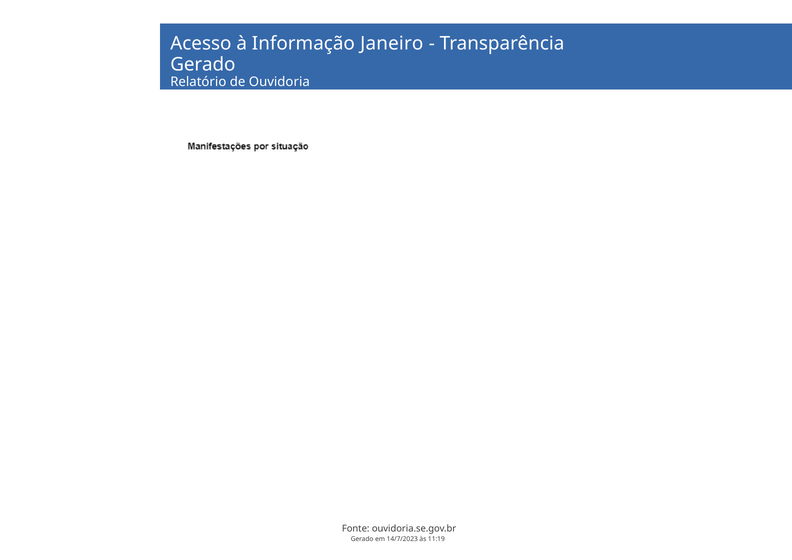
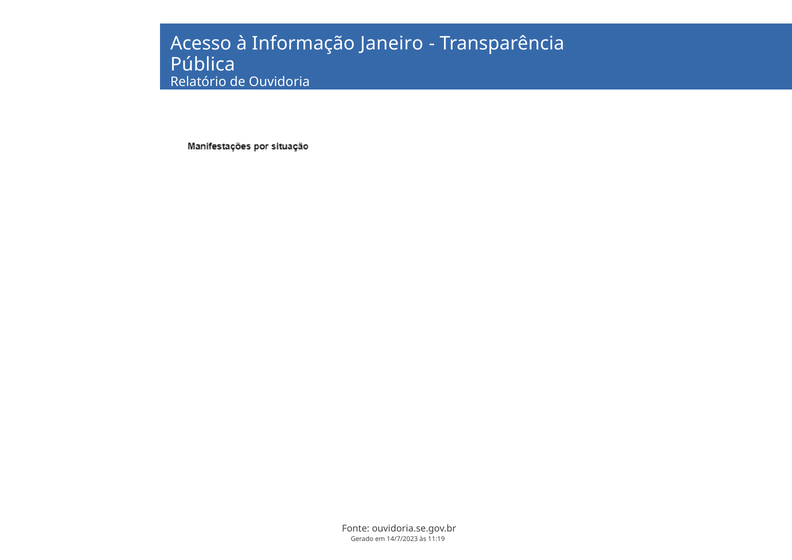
Gerado at (203, 65): Gerado -> Pública
